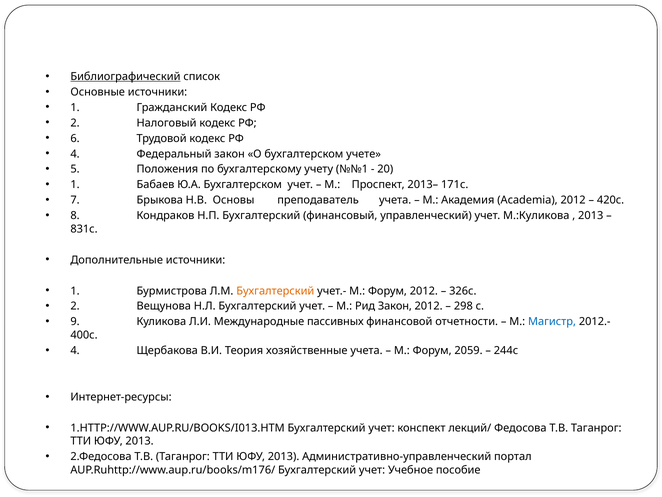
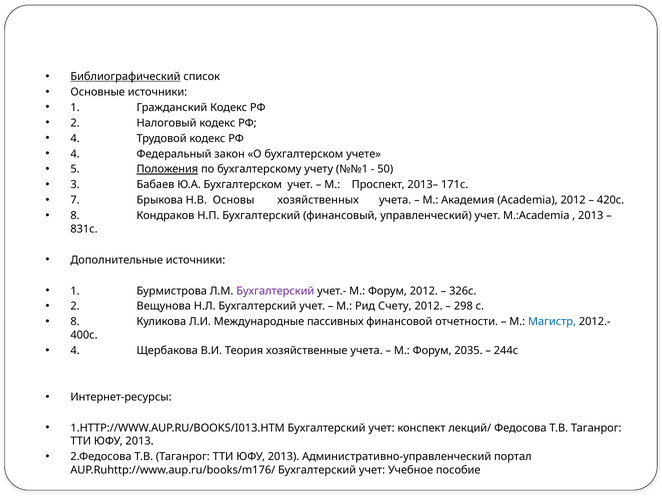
6 at (75, 138): 6 -> 4
Положения underline: none -> present
20: 20 -> 50
1 at (75, 185): 1 -> 3
преподаватель: преподаватель -> хозяйственных
М.:Куликова: М.:Куликова -> М.:Academia
Бухгалтерский at (275, 291) colour: orange -> purple
Рид Закон: Закон -> Счету
9 at (75, 321): 9 -> 8
2059: 2059 -> 2035
